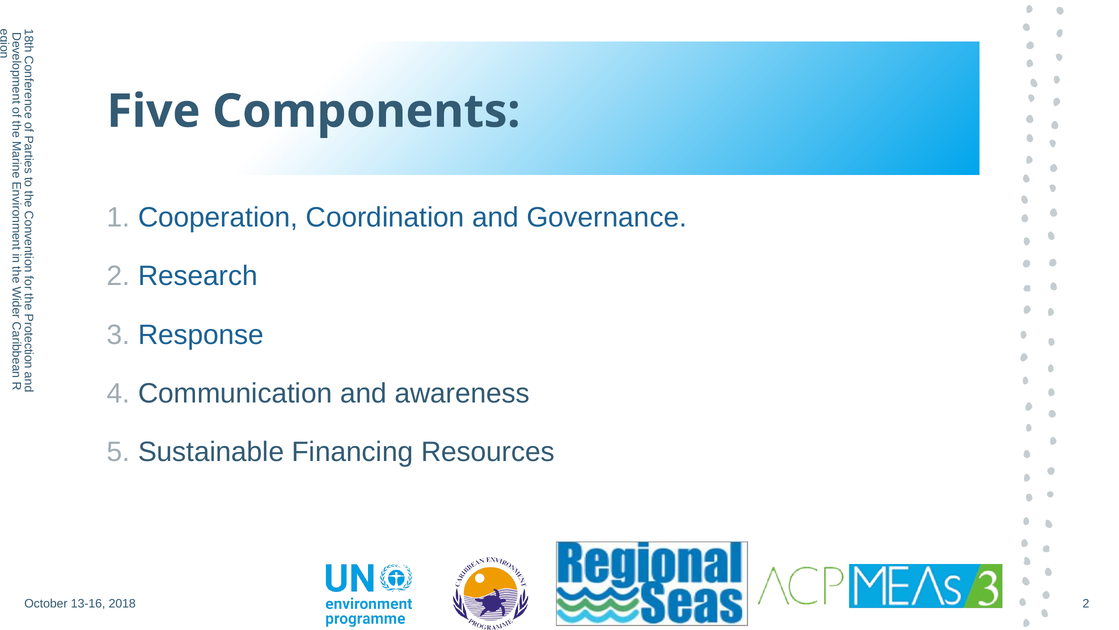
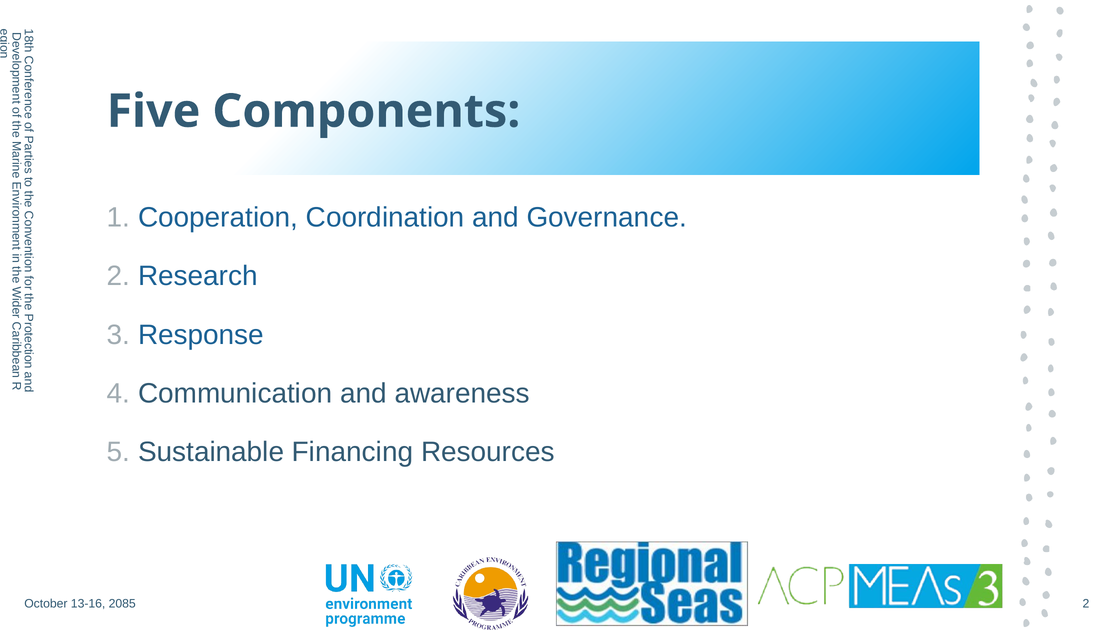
2018: 2018 -> 2085
